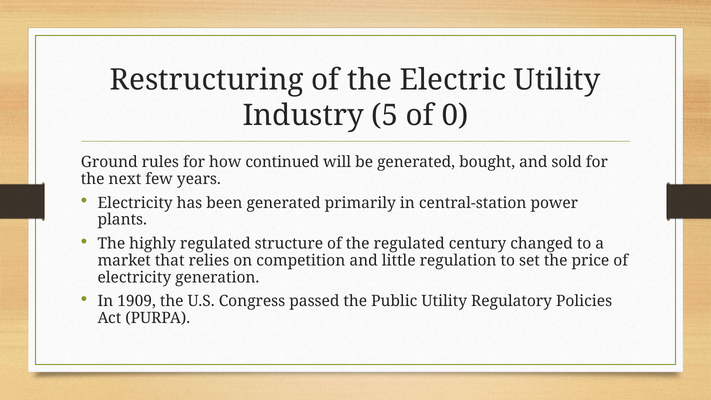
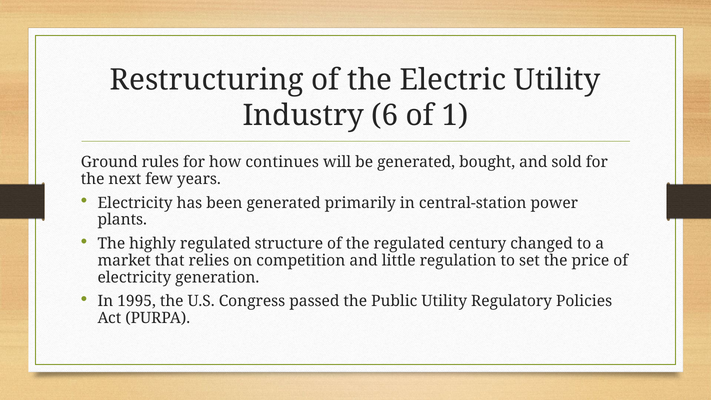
5: 5 -> 6
0: 0 -> 1
continued: continued -> continues
1909: 1909 -> 1995
